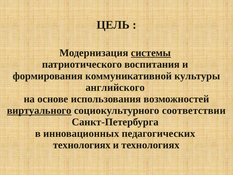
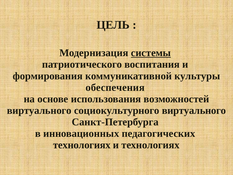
английского: английского -> обеспечения
виртуального at (39, 110) underline: present -> none
социокультурного соответствии: соответствии -> виртуального
